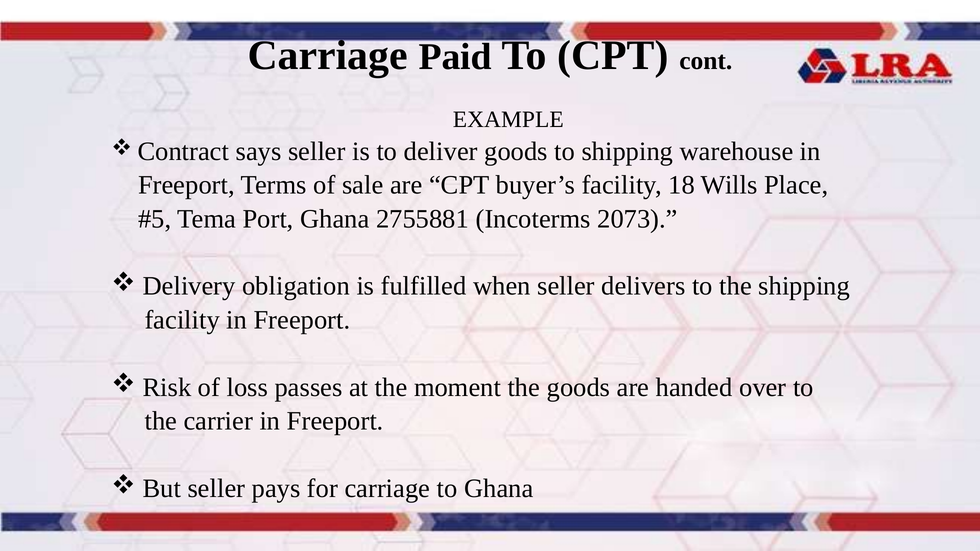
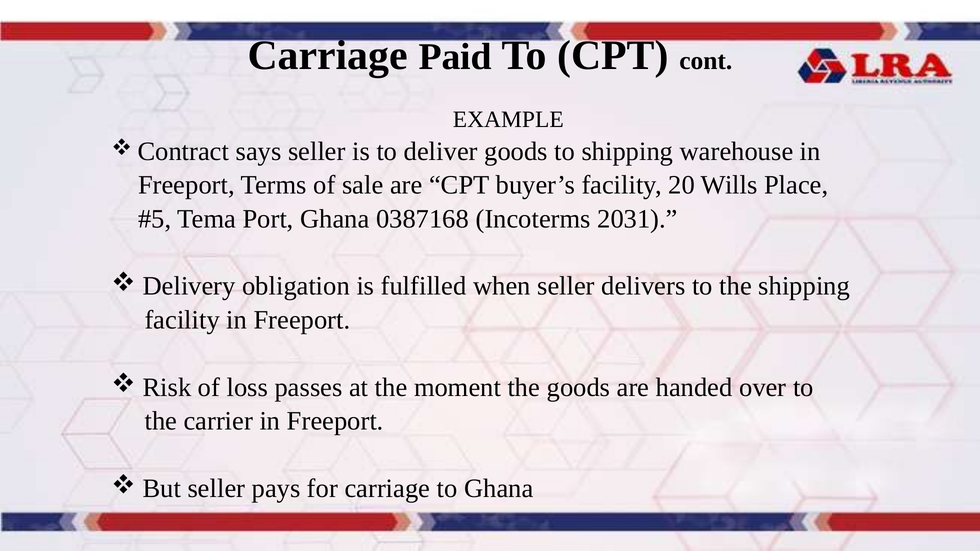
18: 18 -> 20
2755881: 2755881 -> 0387168
2073: 2073 -> 2031
